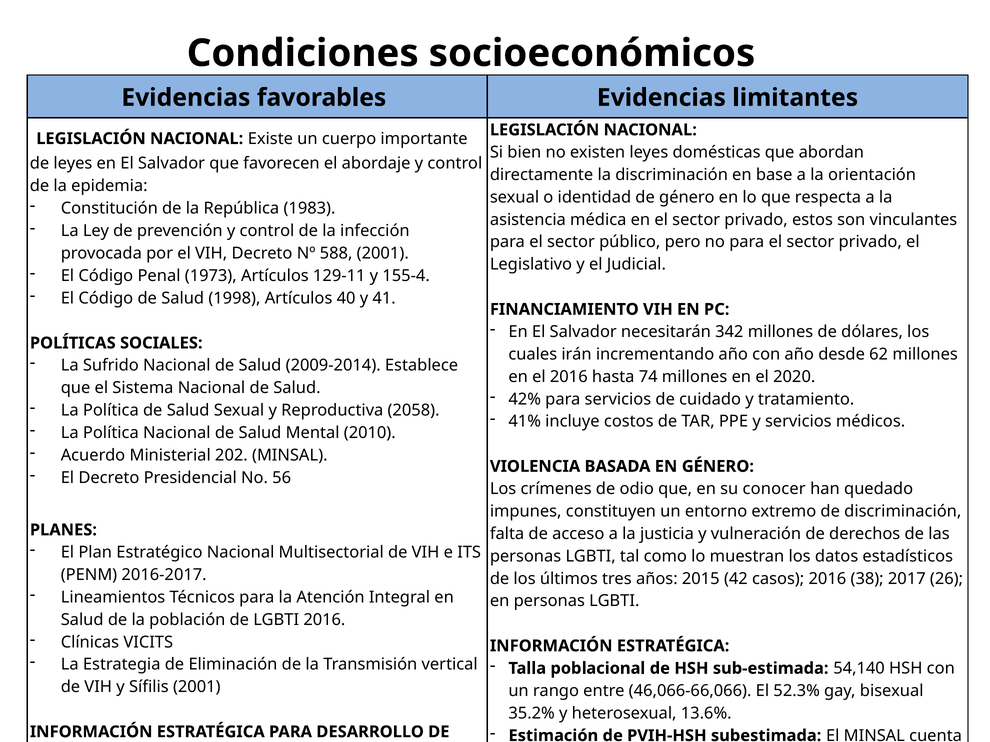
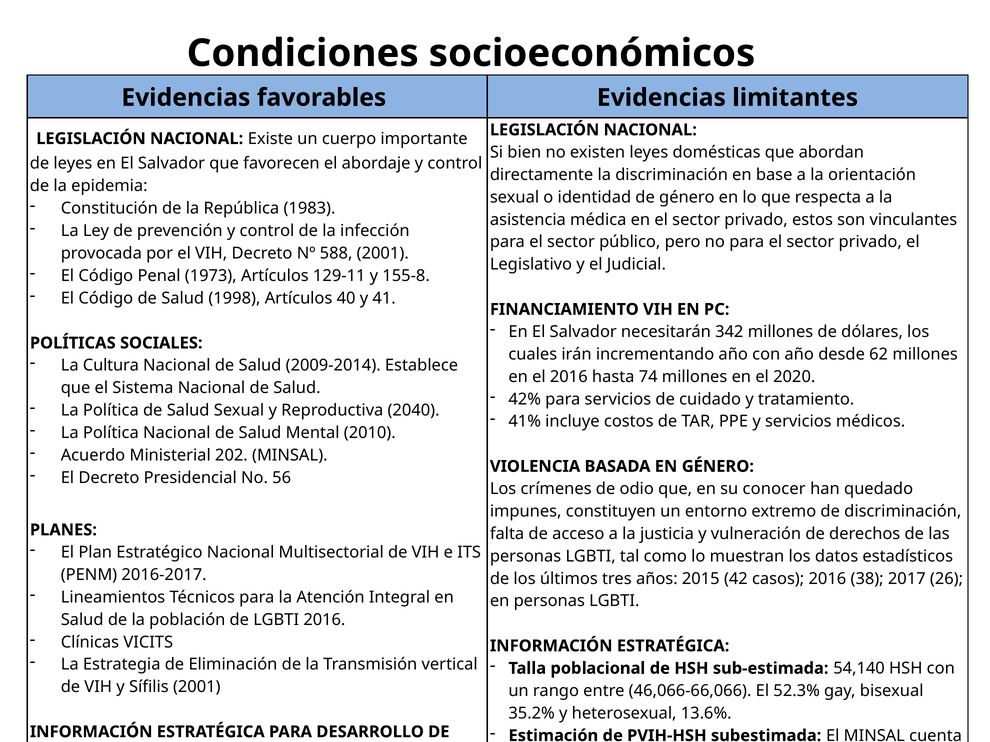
155-4: 155-4 -> 155-8
Sufrido: Sufrido -> Cultura
2058: 2058 -> 2040
